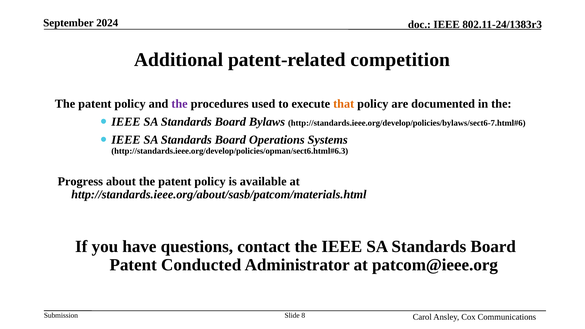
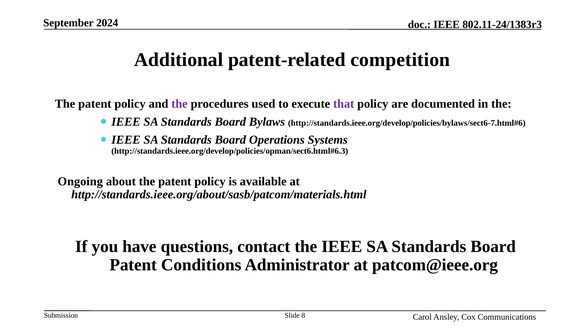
that colour: orange -> purple
Progress: Progress -> Ongoing
Conducted: Conducted -> Conditions
